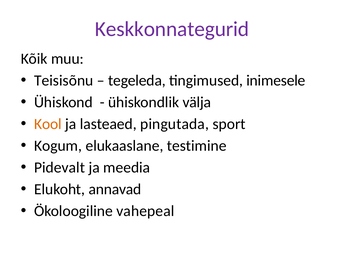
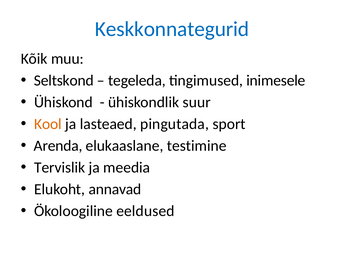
Keskkonnategurid colour: purple -> blue
Teisisõnu: Teisisõnu -> Seltskond
välja: välja -> suur
Kogum: Kogum -> Arenda
Pidevalt: Pidevalt -> Tervislik
vahepeal: vahepeal -> eeldused
